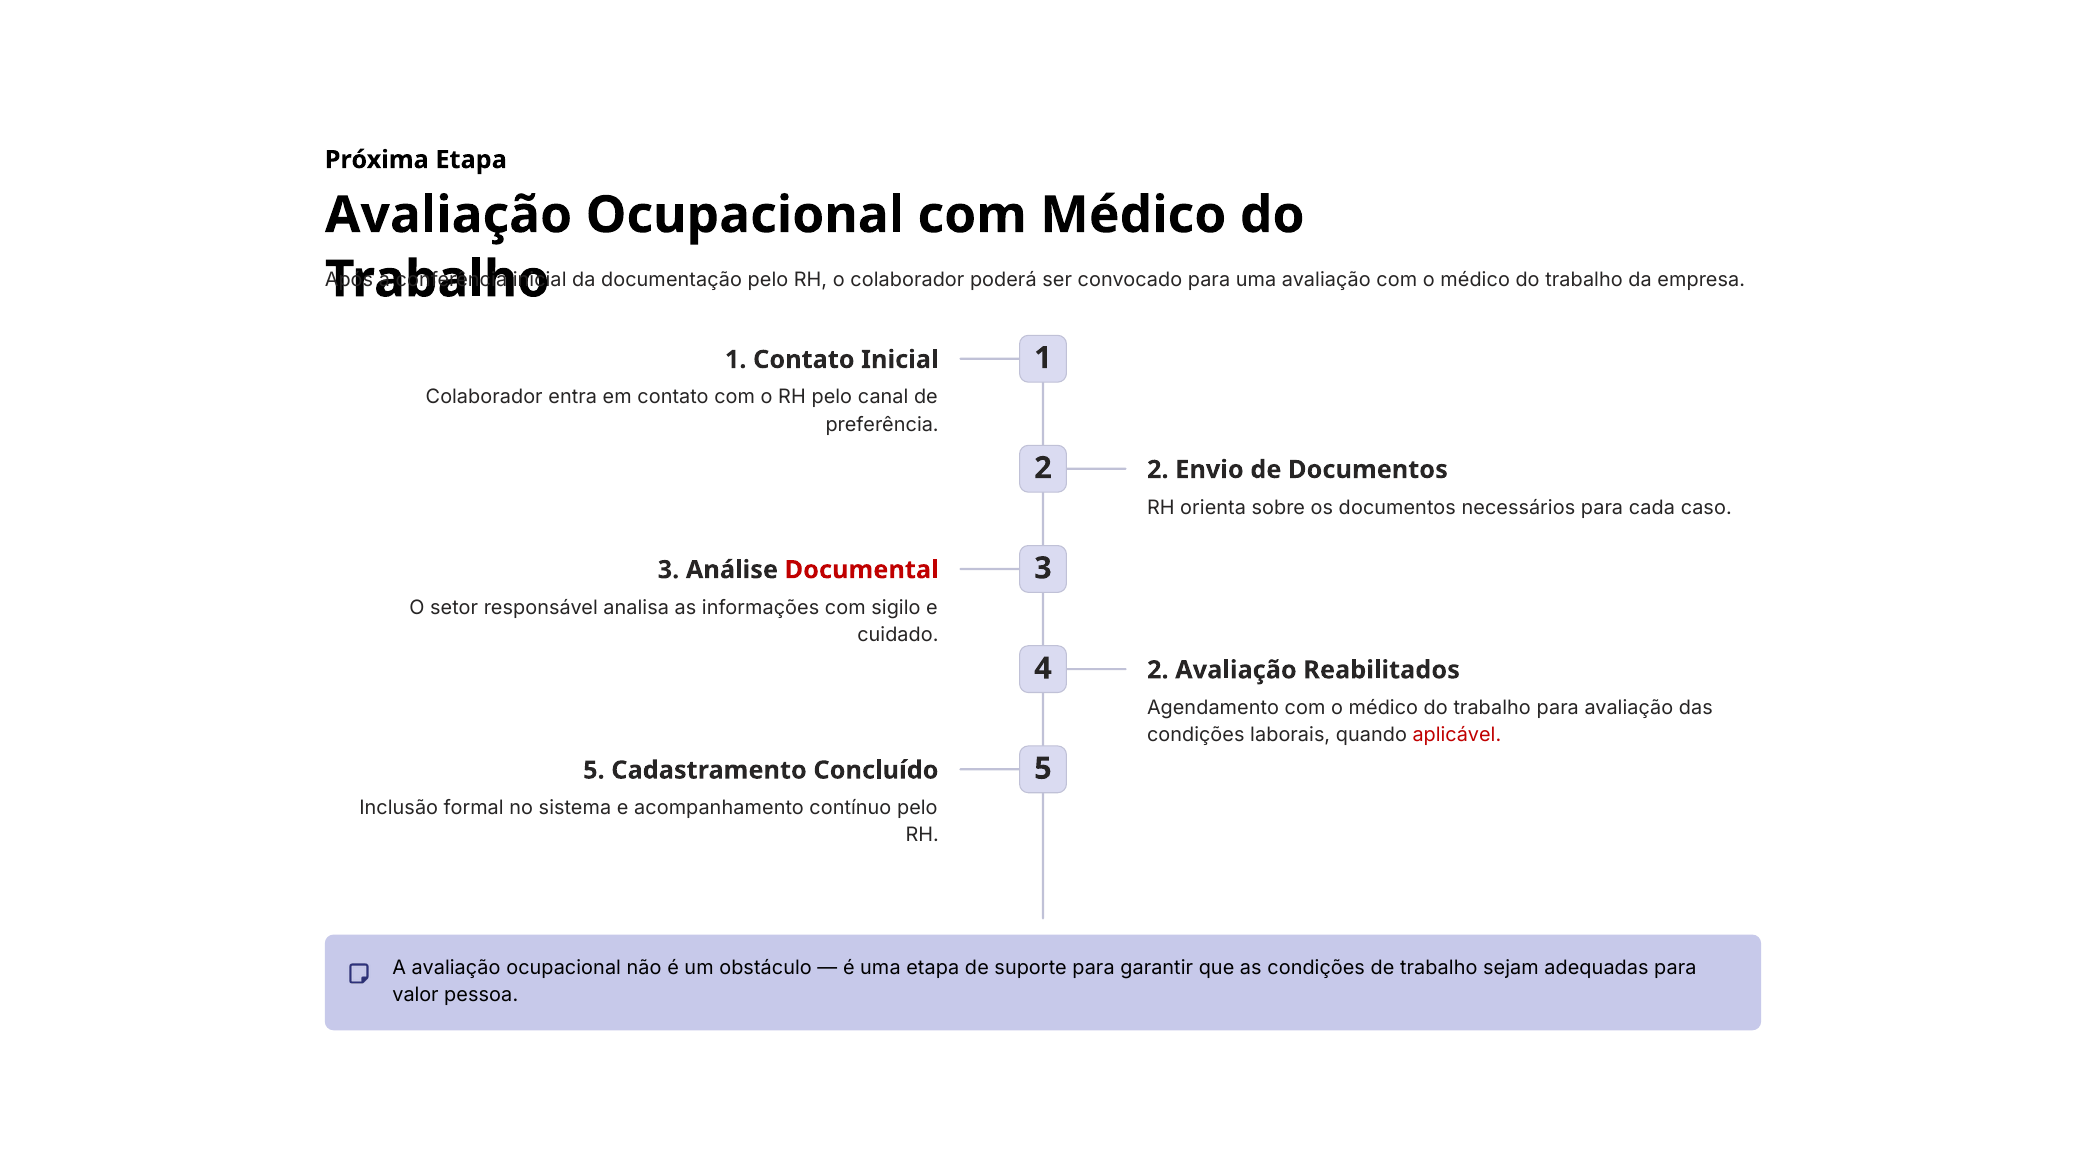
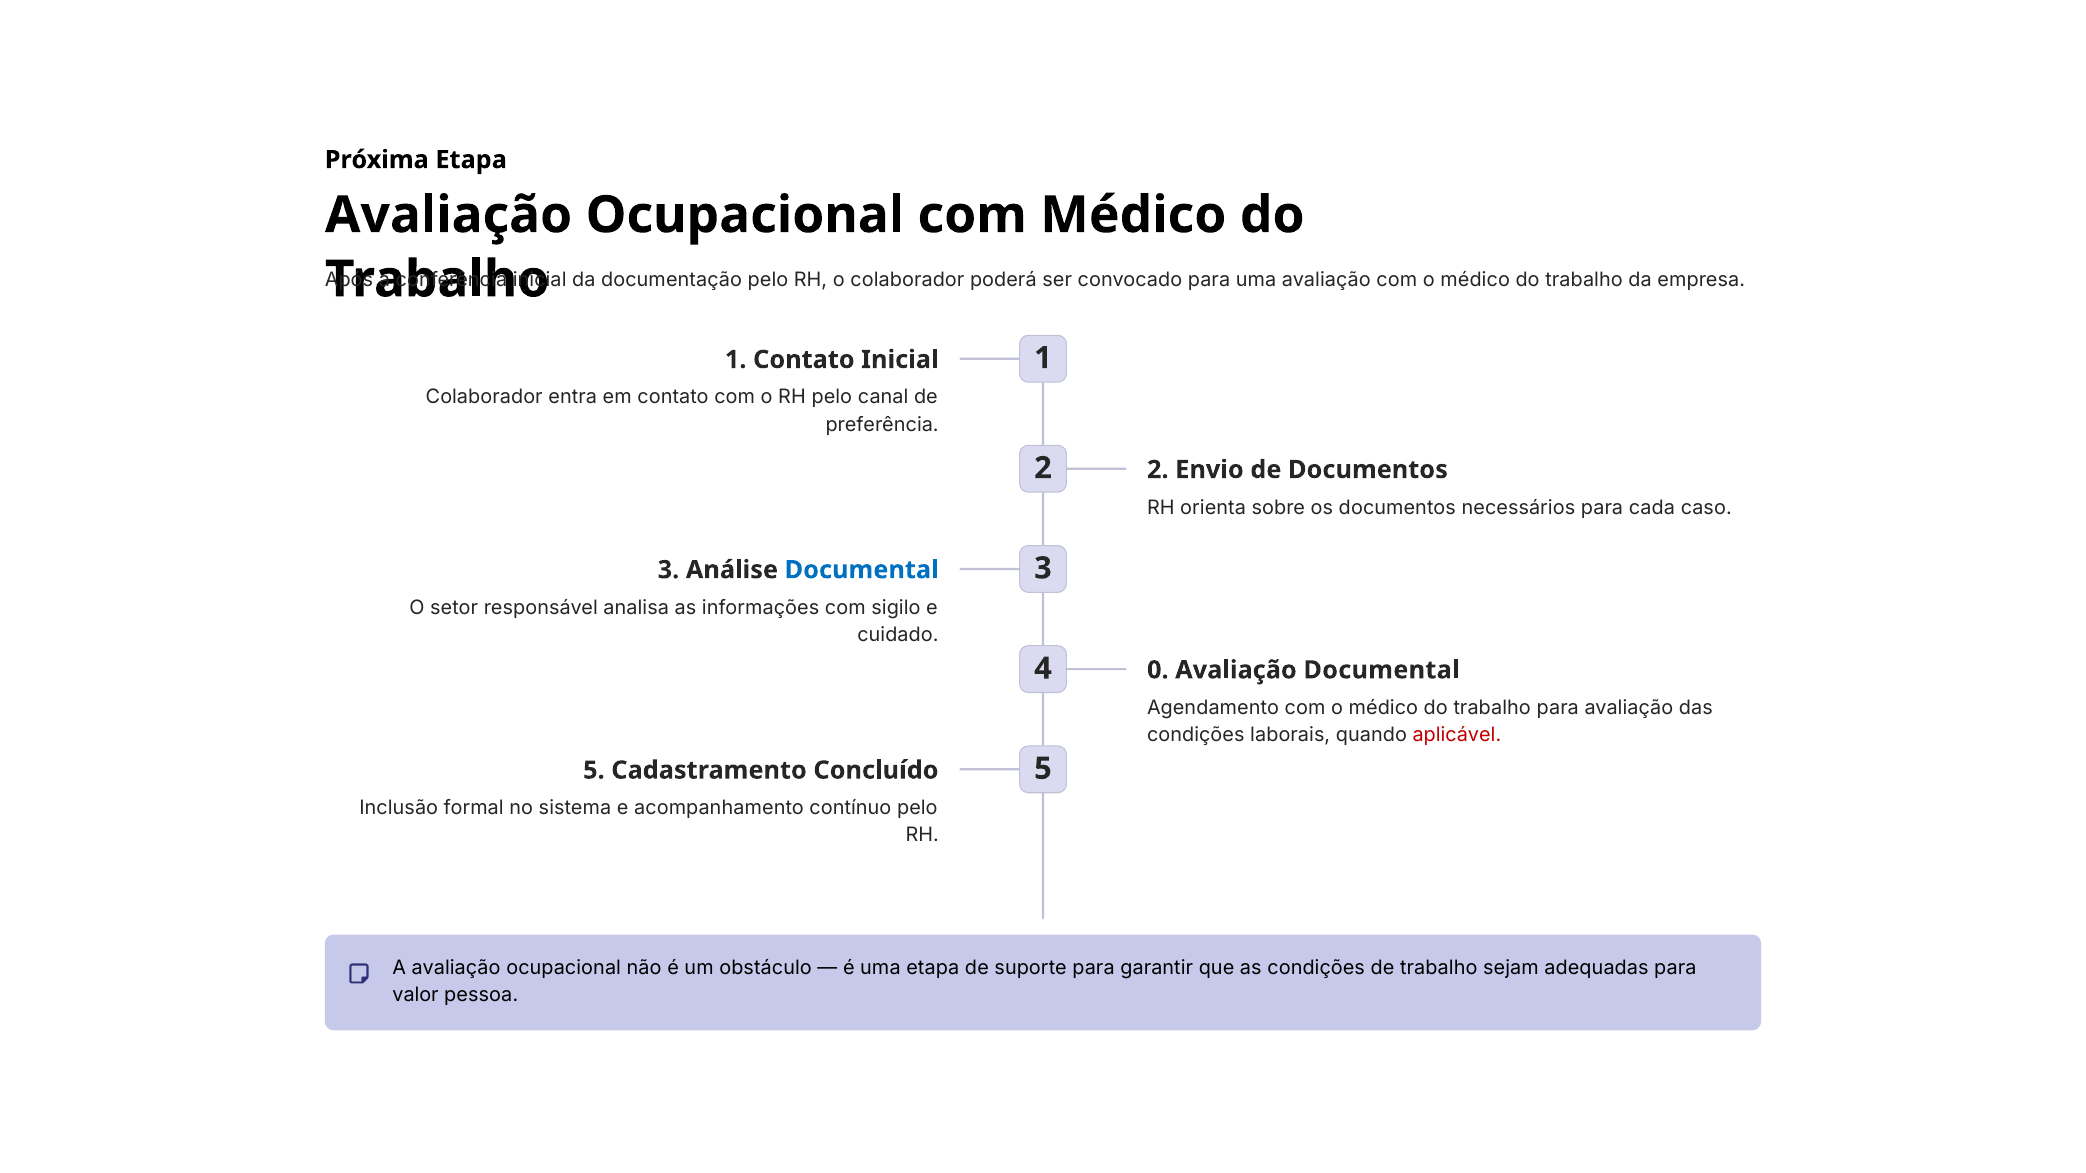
Documental at (862, 570) colour: red -> blue
4 2: 2 -> 0
Avaliação Reabilitados: Reabilitados -> Documental
